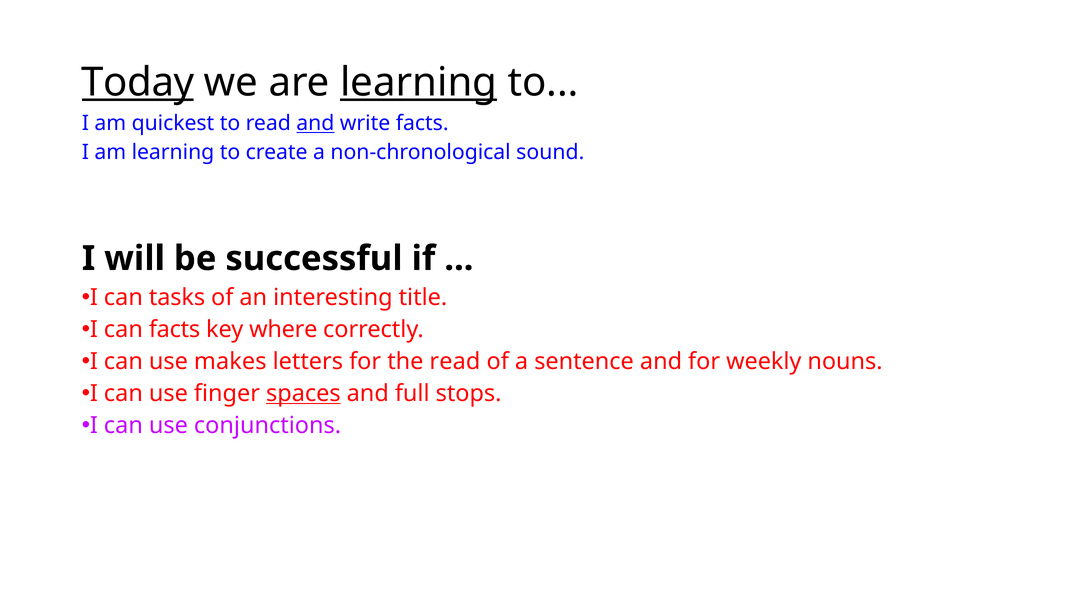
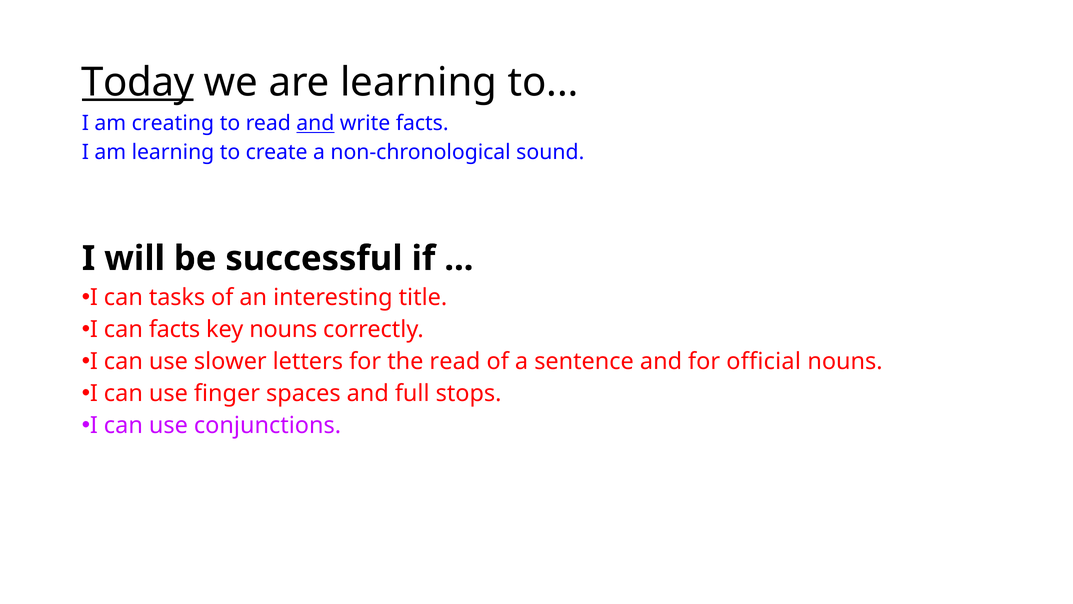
learning at (419, 83) underline: present -> none
quickest: quickest -> creating
key where: where -> nouns
makes: makes -> slower
weekly: weekly -> official
spaces underline: present -> none
